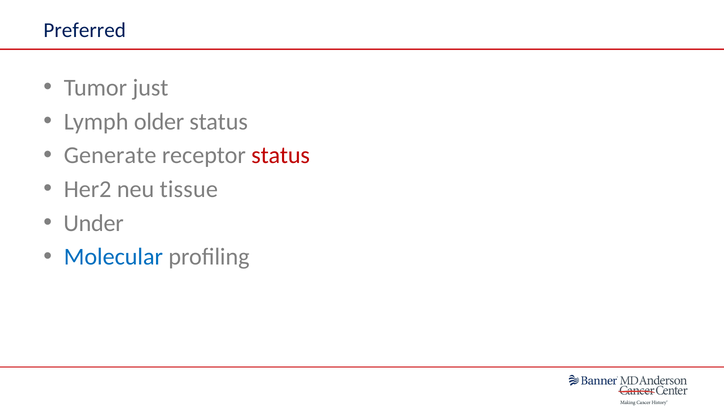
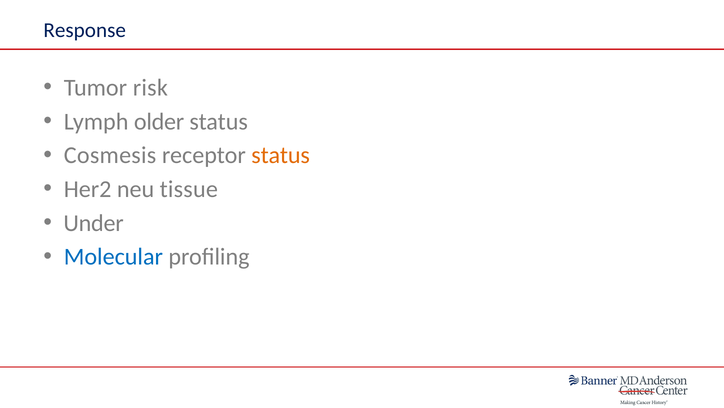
Preferred: Preferred -> Response
just: just -> risk
Generate: Generate -> Cosmesis
status at (281, 155) colour: red -> orange
